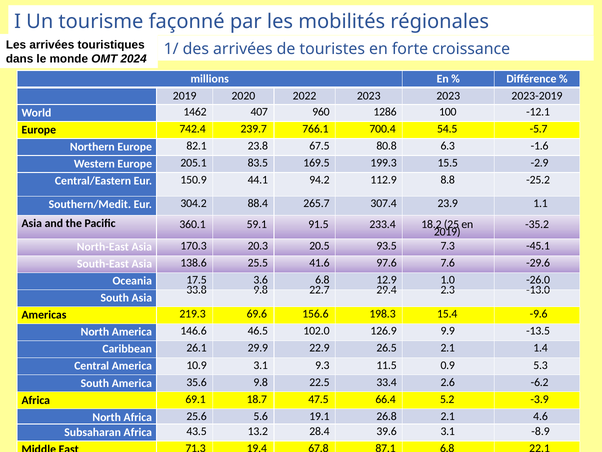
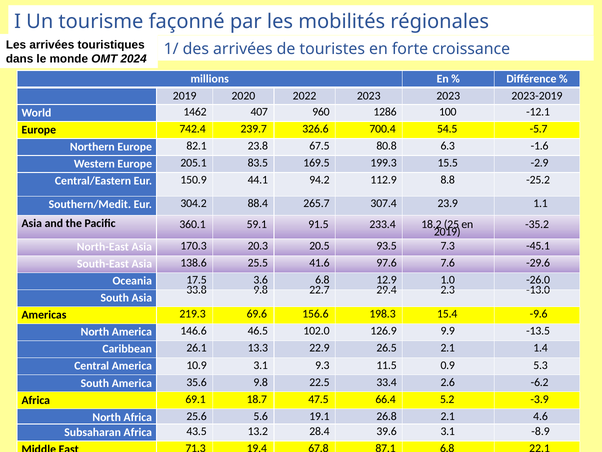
766.1: 766.1 -> 326.6
29.9: 29.9 -> 13.3
